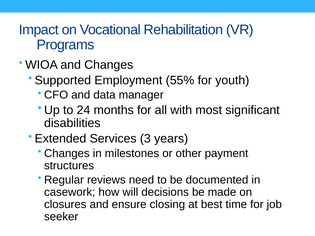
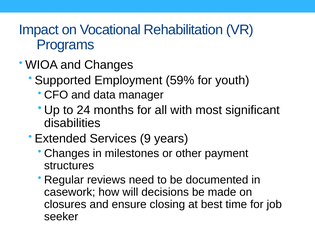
55%: 55% -> 59%
3: 3 -> 9
